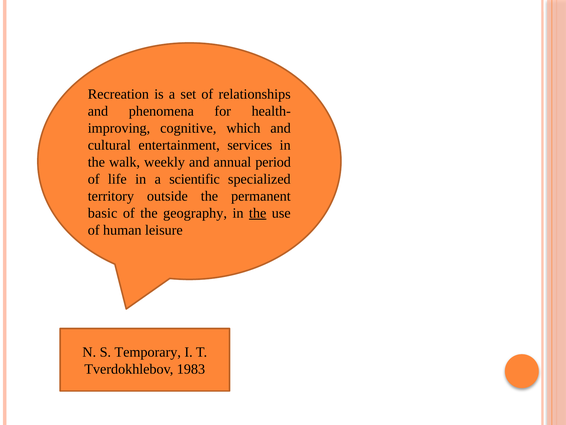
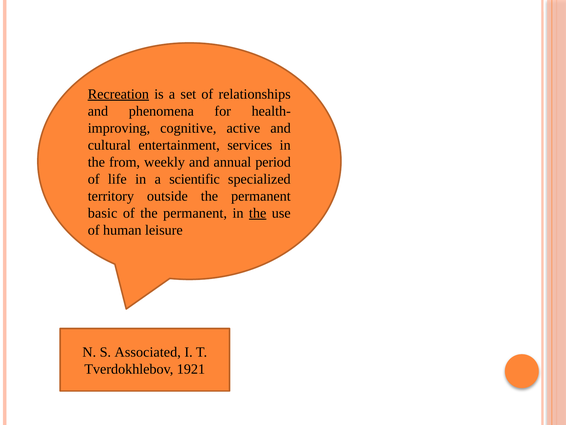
Recreation underline: none -> present
which: which -> active
walk: walk -> from
of the geography: geography -> permanent
Temporary: Temporary -> Associated
1983: 1983 -> 1921
